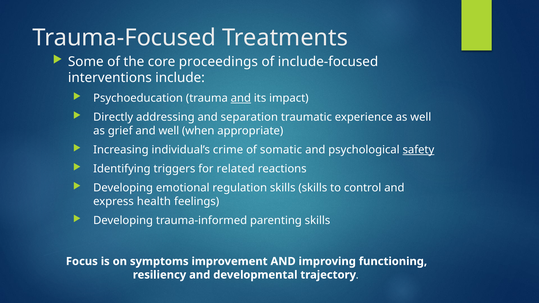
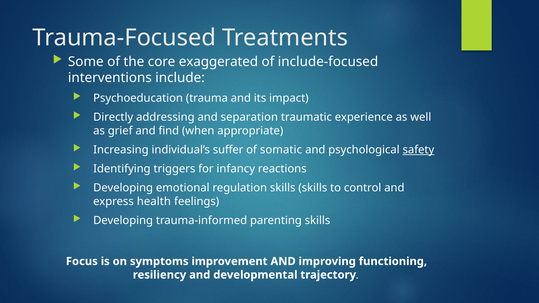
proceedings: proceedings -> exaggerated
and at (241, 98) underline: present -> none
and well: well -> find
crime: crime -> suffer
related: related -> infancy
